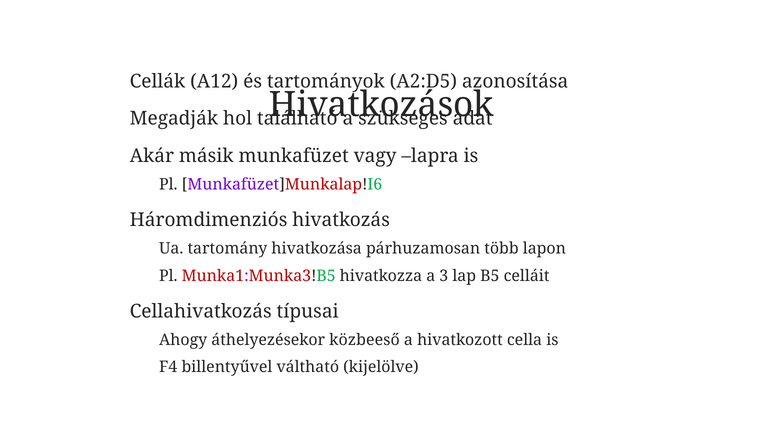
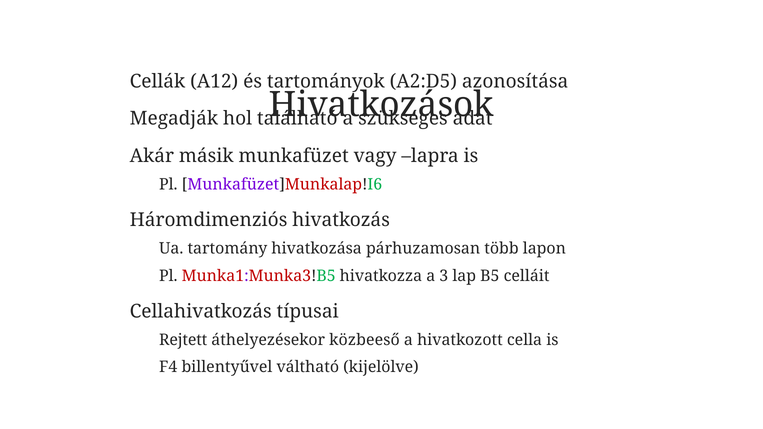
Ahogy: Ahogy -> Rejtett
